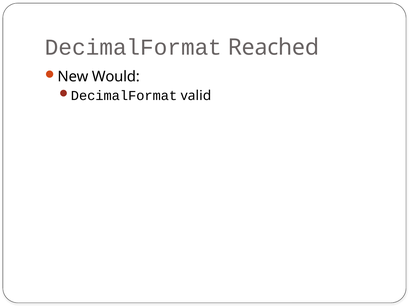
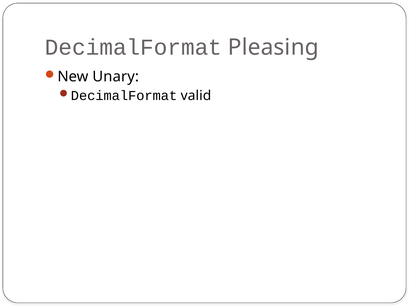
Reached: Reached -> Pleasing
Would: Would -> Unary
